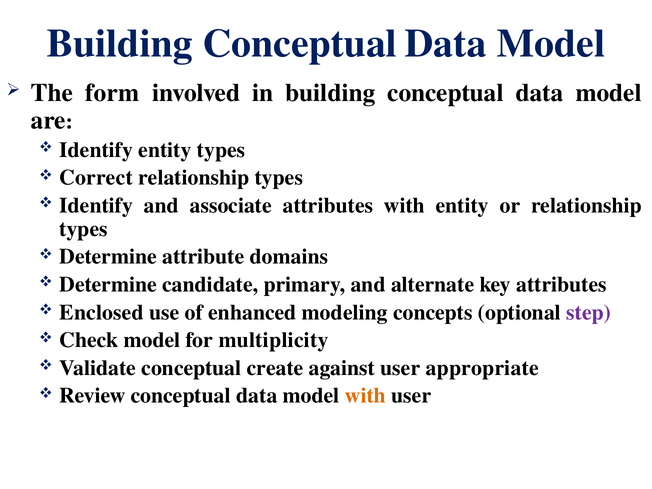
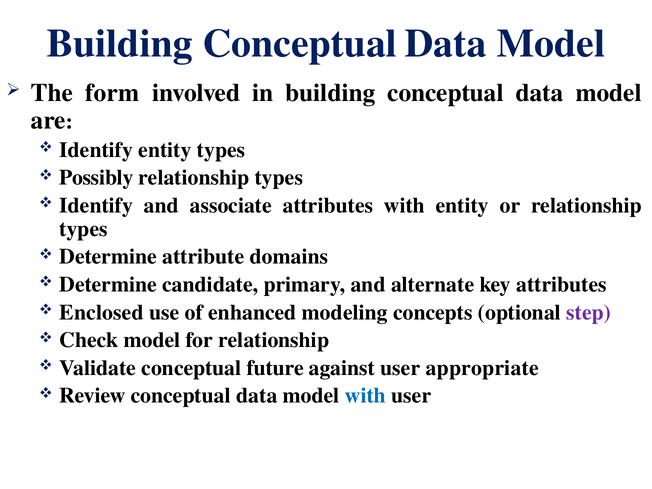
Correct: Correct -> Possibly
for multiplicity: multiplicity -> relationship
create: create -> future
with at (365, 396) colour: orange -> blue
